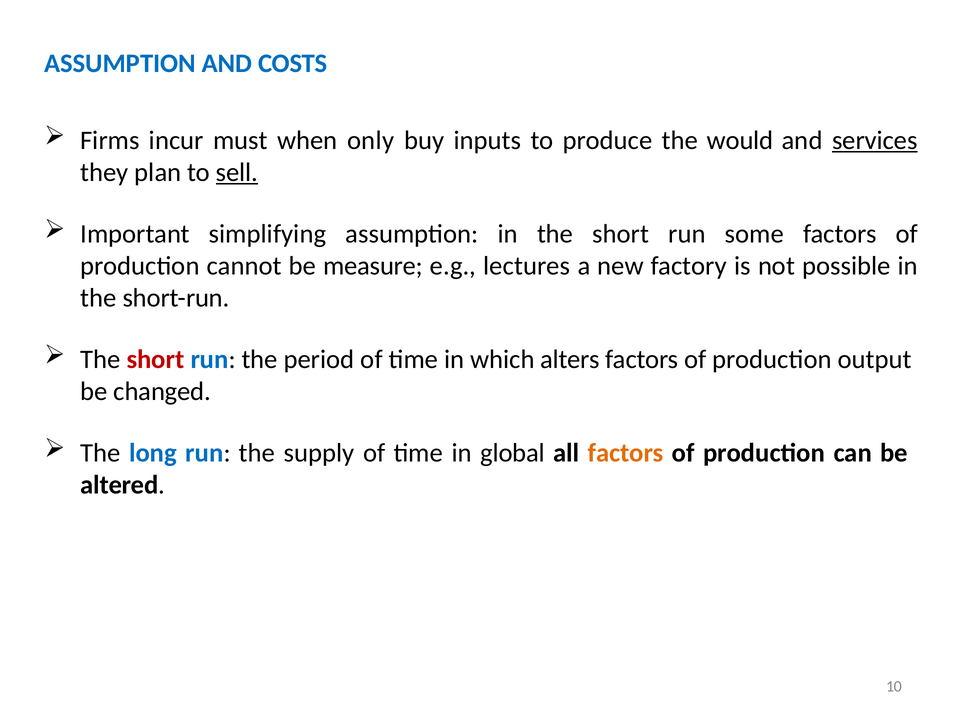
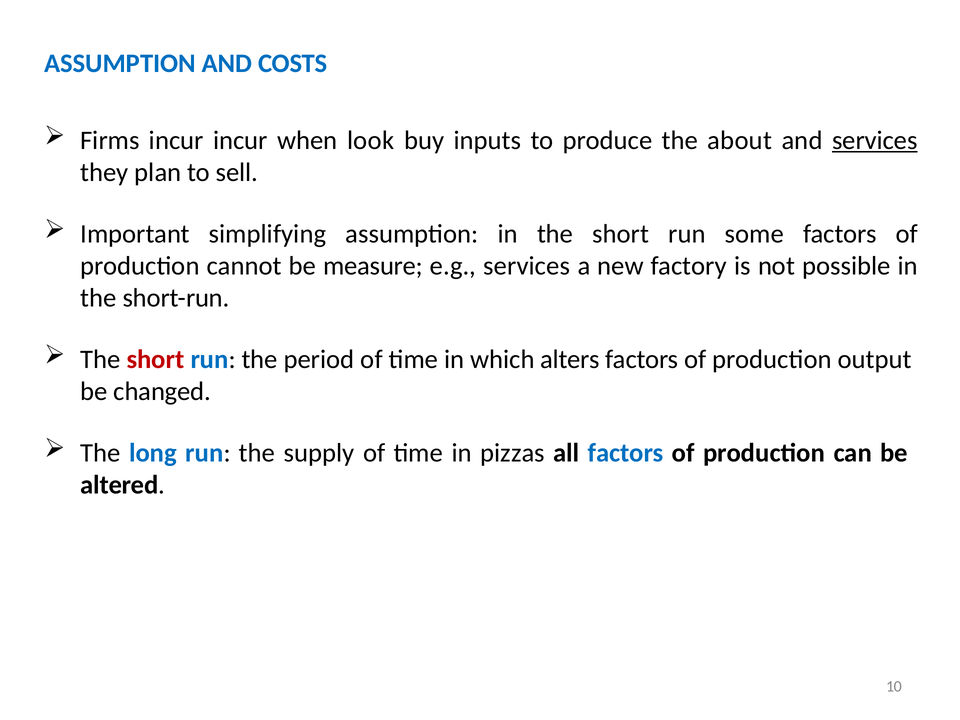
incur must: must -> incur
only: only -> look
would: would -> about
sell underline: present -> none
e.g lectures: lectures -> services
global: global -> pizzas
factors at (626, 453) colour: orange -> blue
